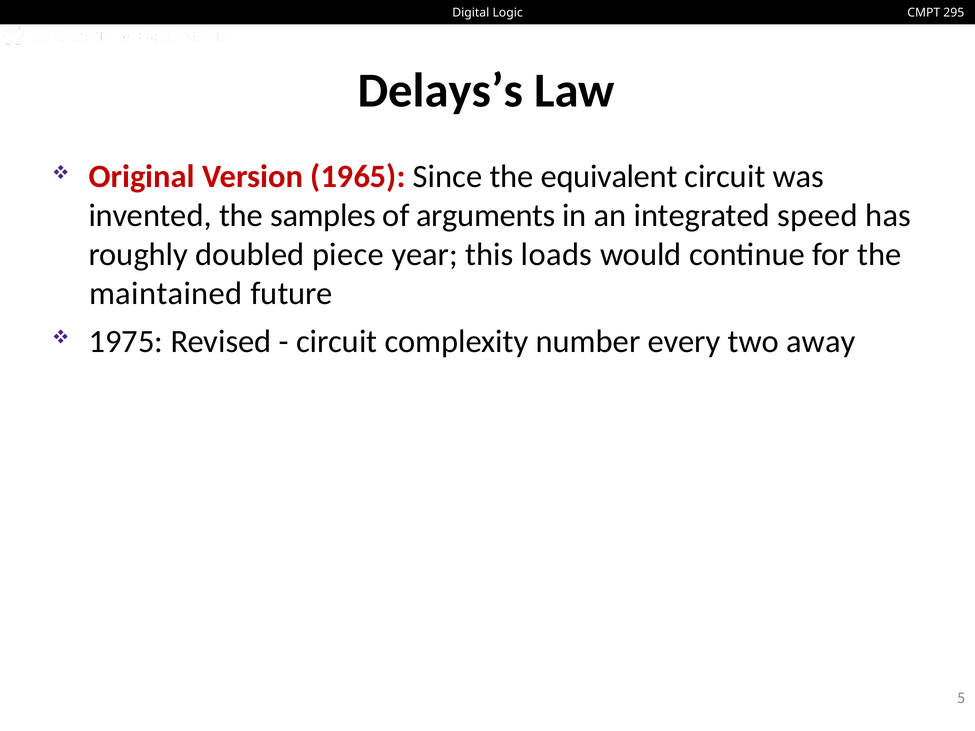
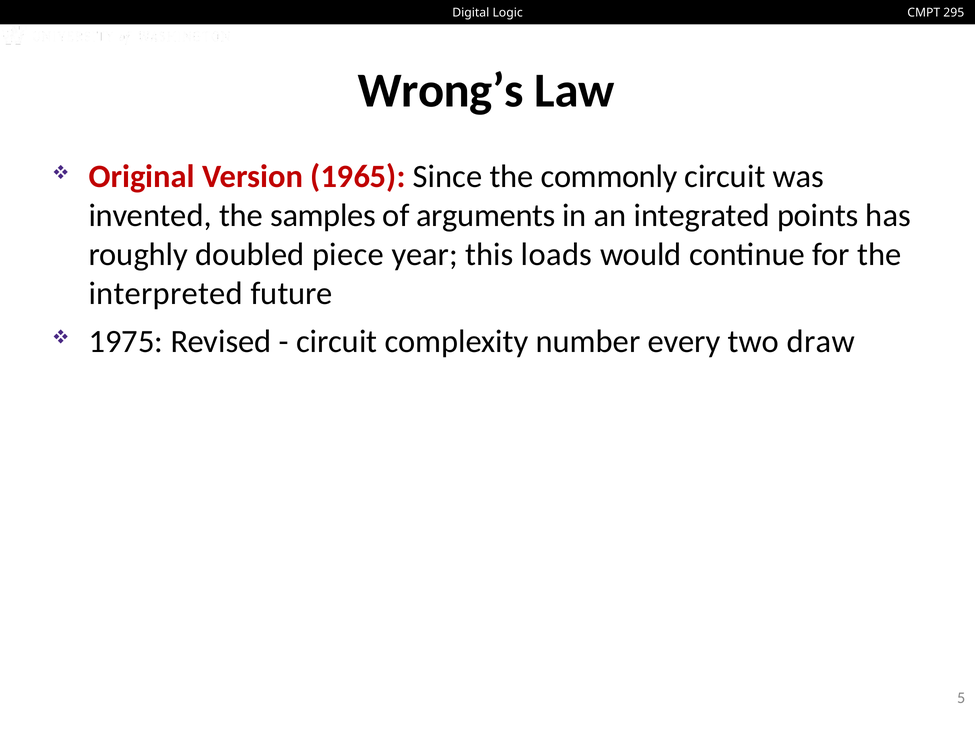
Delays’s: Delays’s -> Wrong’s
equivalent: equivalent -> commonly
speed: speed -> points
maintained: maintained -> interpreted
away: away -> draw
